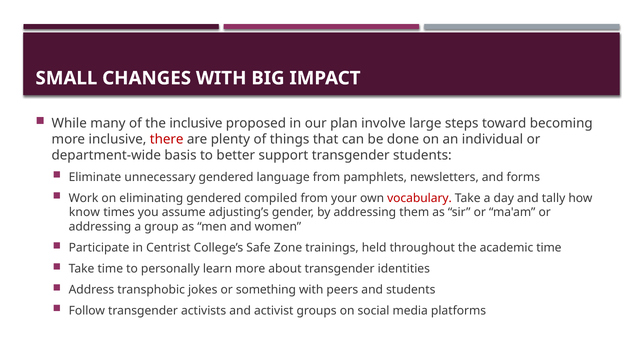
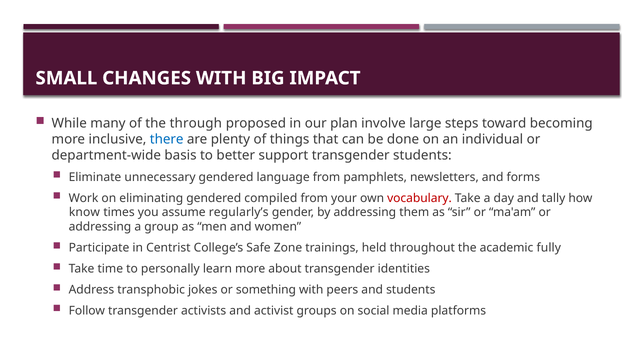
the inclusive: inclusive -> through
there colour: red -> blue
adjusting’s: adjusting’s -> regularly’s
academic time: time -> fully
